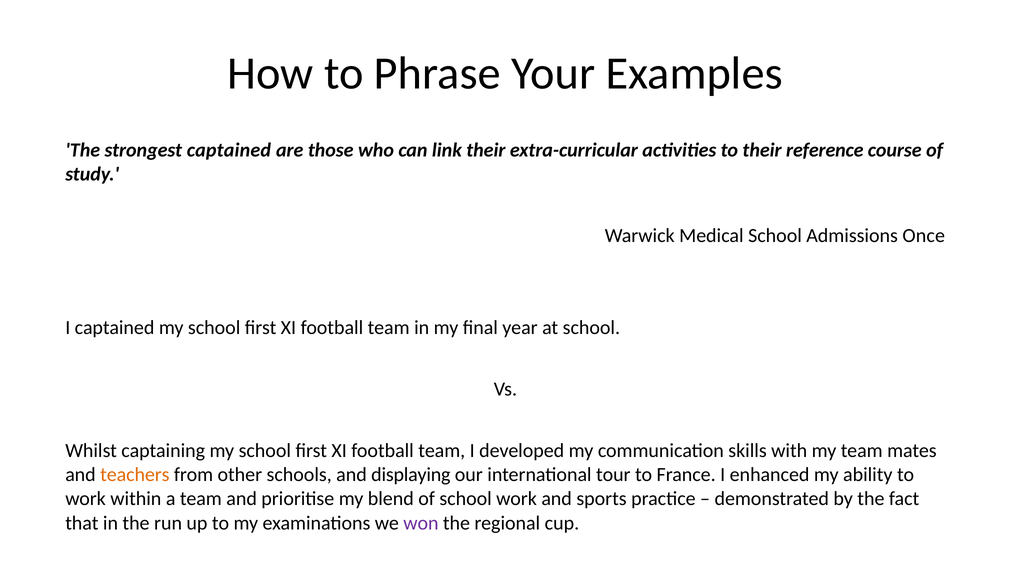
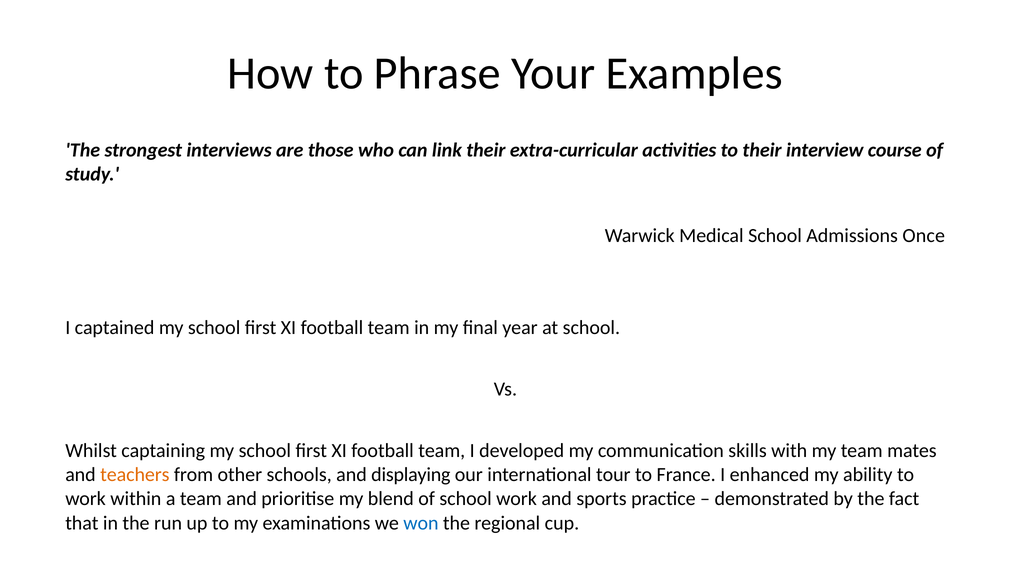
strongest captained: captained -> interviews
reference: reference -> interview
won colour: purple -> blue
